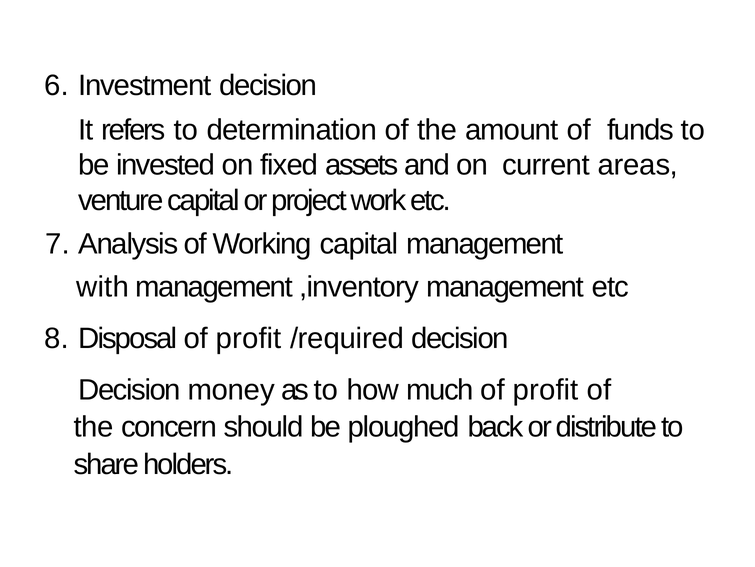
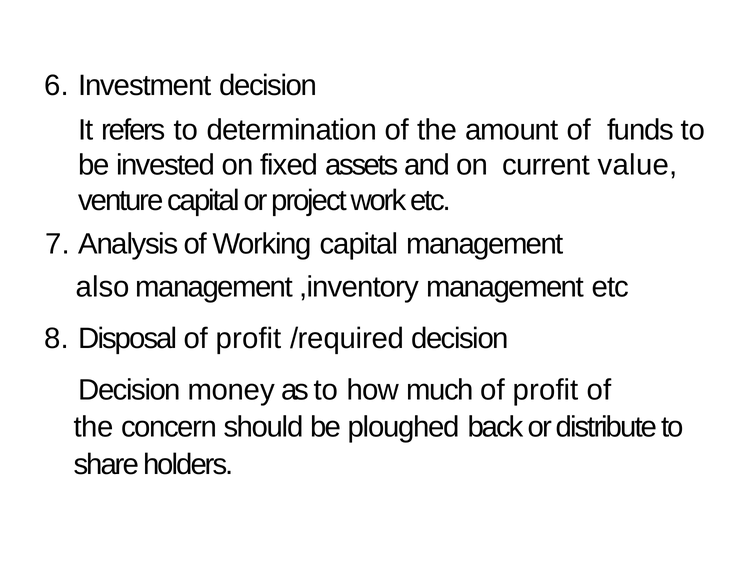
areas: areas -> value
with: with -> also
